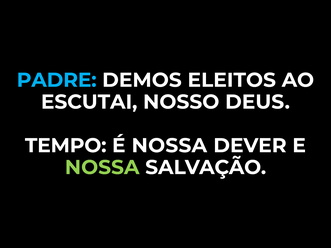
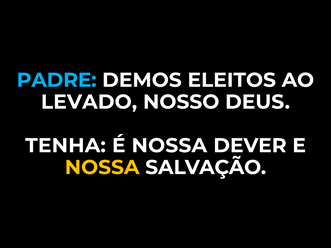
ESCUTAI: ESCUTAI -> LEVADO
TEMPO: TEMPO -> TENHA
NOSSA at (102, 168) colour: light green -> yellow
